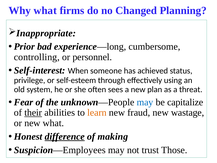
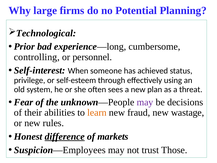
Why what: what -> large
Changed: Changed -> Potential
Inappropriate: Inappropriate -> Technological
may at (145, 102) colour: blue -> purple
capitalize: capitalize -> decisions
their underline: present -> none
new what: what -> rules
making: making -> markets
